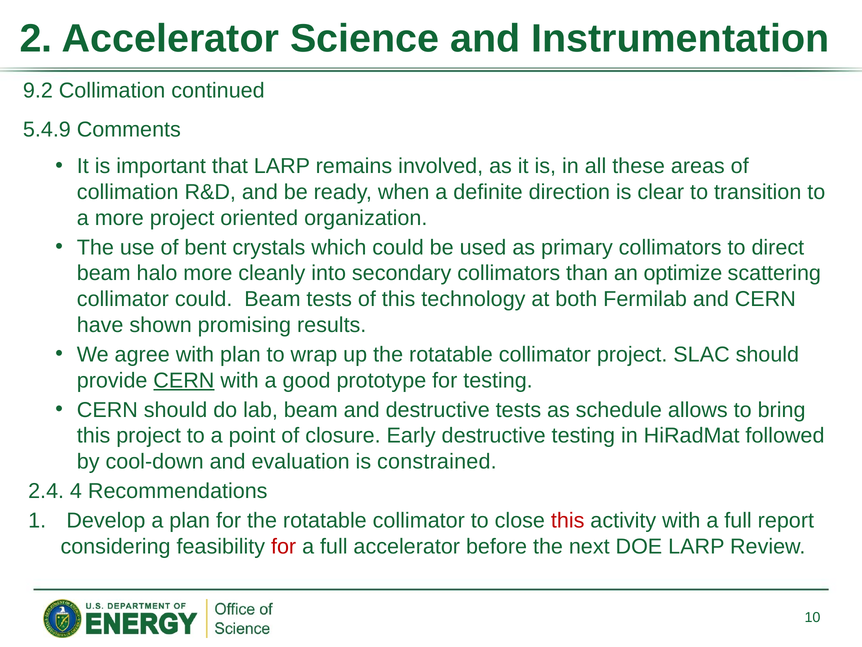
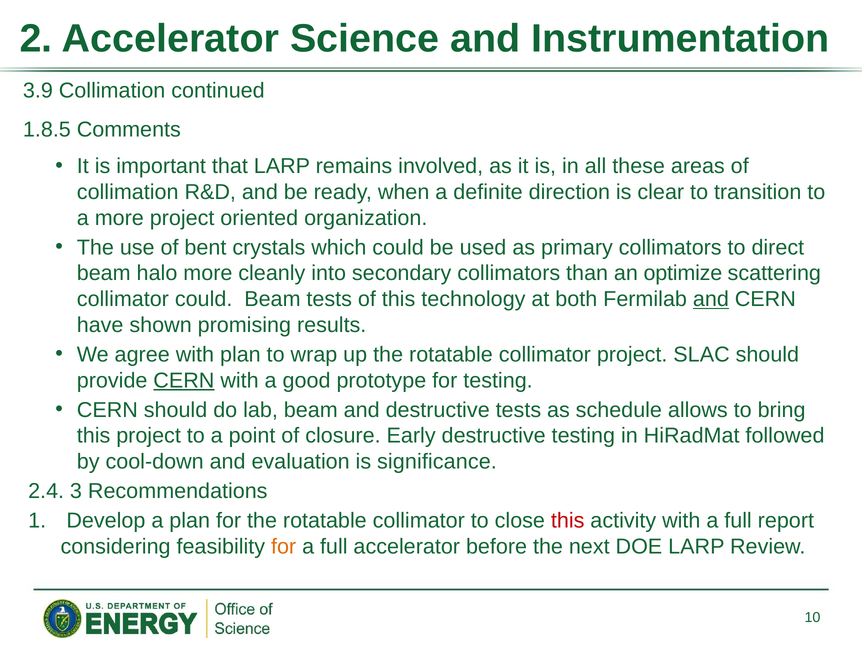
9.2: 9.2 -> 3.9
5.4.9: 5.4.9 -> 1.8.5
and at (711, 299) underline: none -> present
constrained: constrained -> significance
4: 4 -> 3
for at (284, 546) colour: red -> orange
